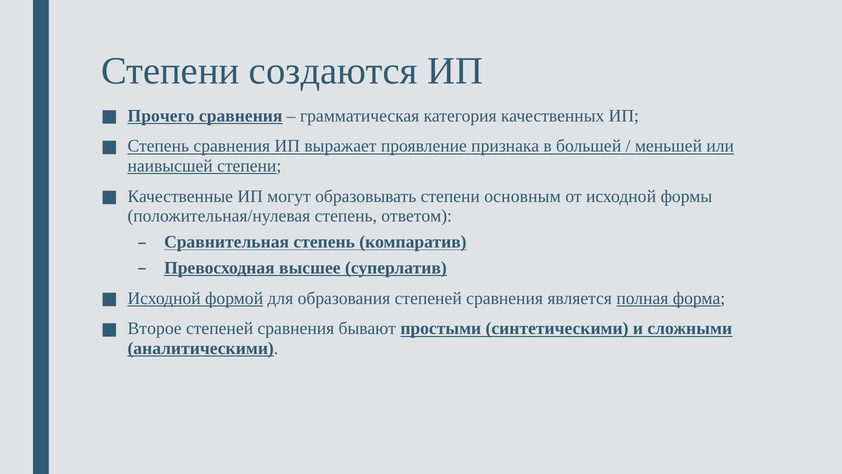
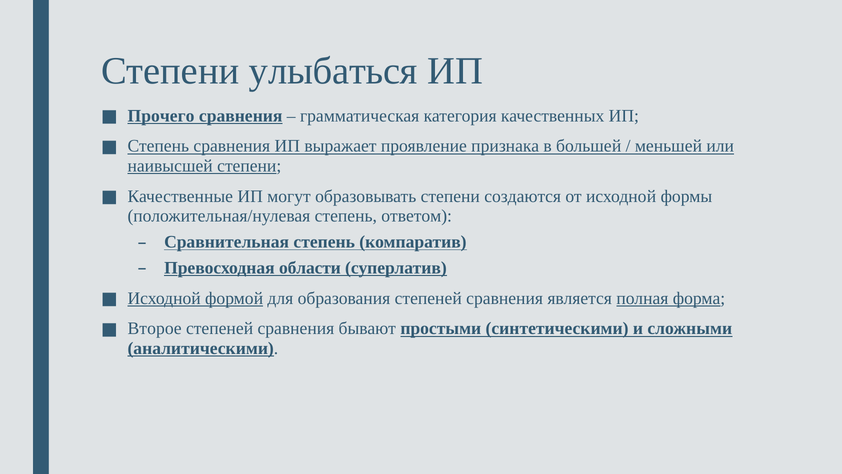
создаются: создаются -> улыбаться
основным: основным -> создаются
высшее: высшее -> области
